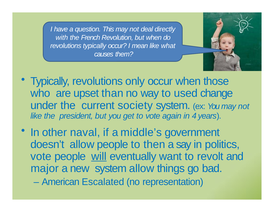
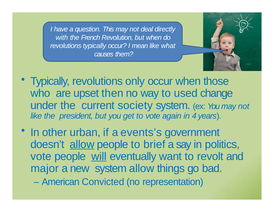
than: than -> then
naval: naval -> urban
middle’s: middle’s -> events’s
allow at (82, 144) underline: none -> present
then: then -> brief
Escalated: Escalated -> Convicted
